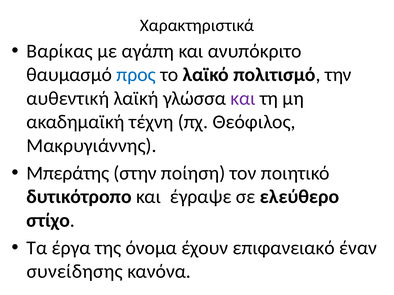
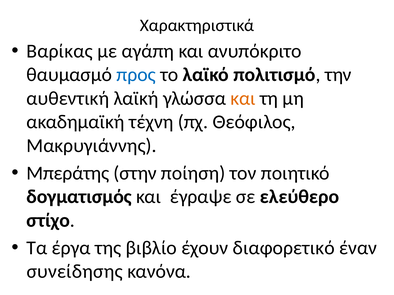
και at (243, 98) colour: purple -> orange
δυτικότροπο: δυτικότροπο -> δoγματισμός
όνομα: όνομα -> βιβλίο
επιφανειακό: επιφανειακό -> διαφορετικό
